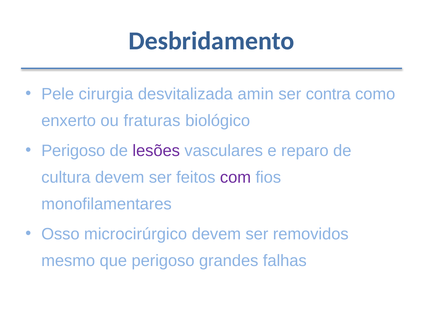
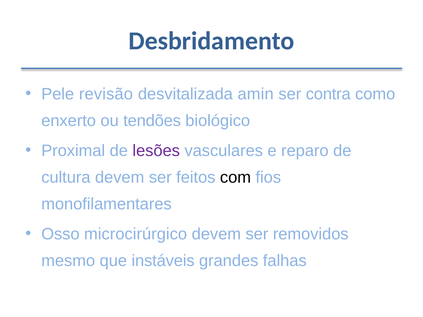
cirurgia: cirurgia -> revisão
fraturas: fraturas -> tendões
Perigoso at (73, 151): Perigoso -> Proximal
com colour: purple -> black
que perigoso: perigoso -> instáveis
